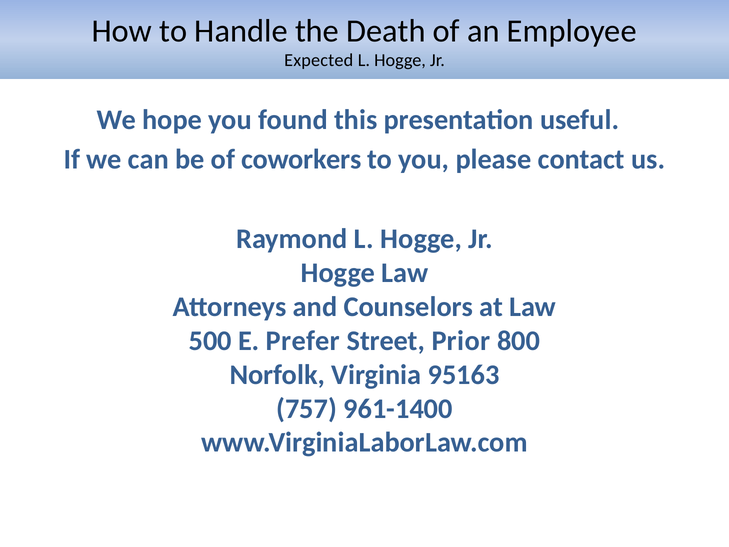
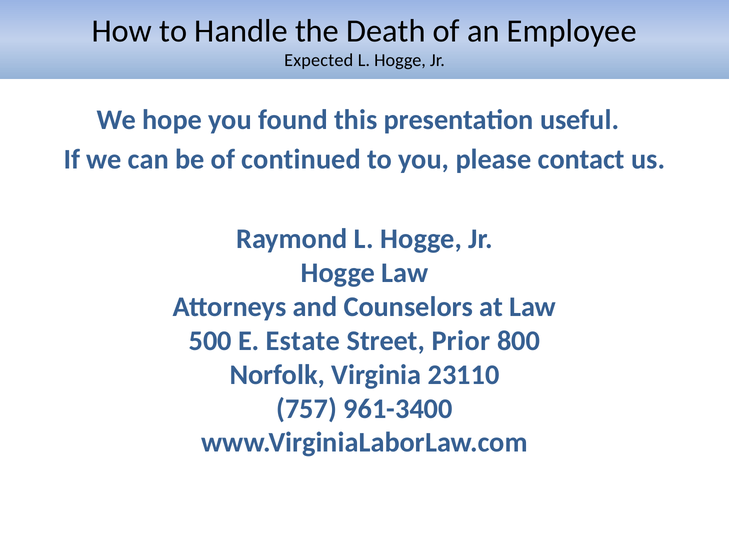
coworkers: coworkers -> continued
Prefer: Prefer -> Estate
95163: 95163 -> 23110
961-1400: 961-1400 -> 961-3400
